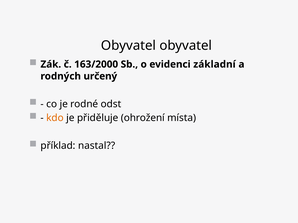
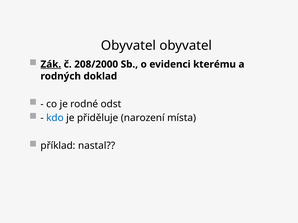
Zák underline: none -> present
163/2000: 163/2000 -> 208/2000
základní: základní -> kterému
určený: určený -> doklad
kdo colour: orange -> blue
ohrožení: ohrožení -> narození
